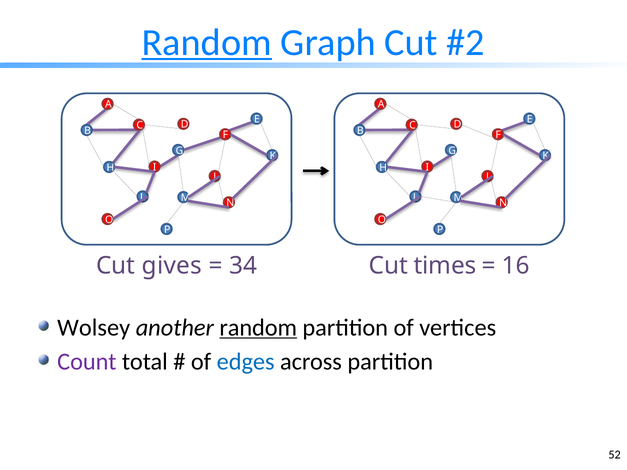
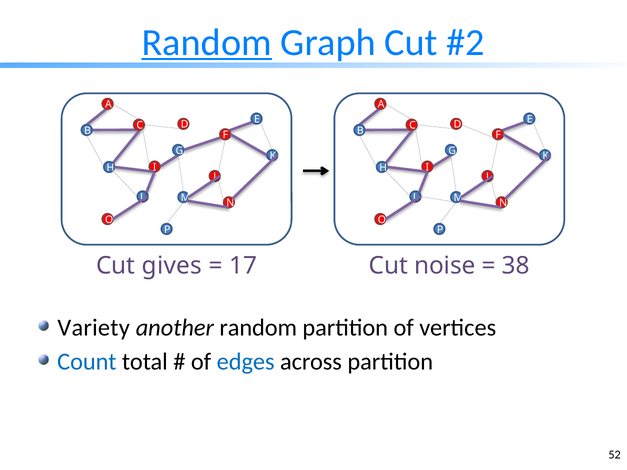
34: 34 -> 17
times: times -> noise
16: 16 -> 38
Wolsey: Wolsey -> Variety
random at (258, 328) underline: present -> none
Count colour: purple -> blue
